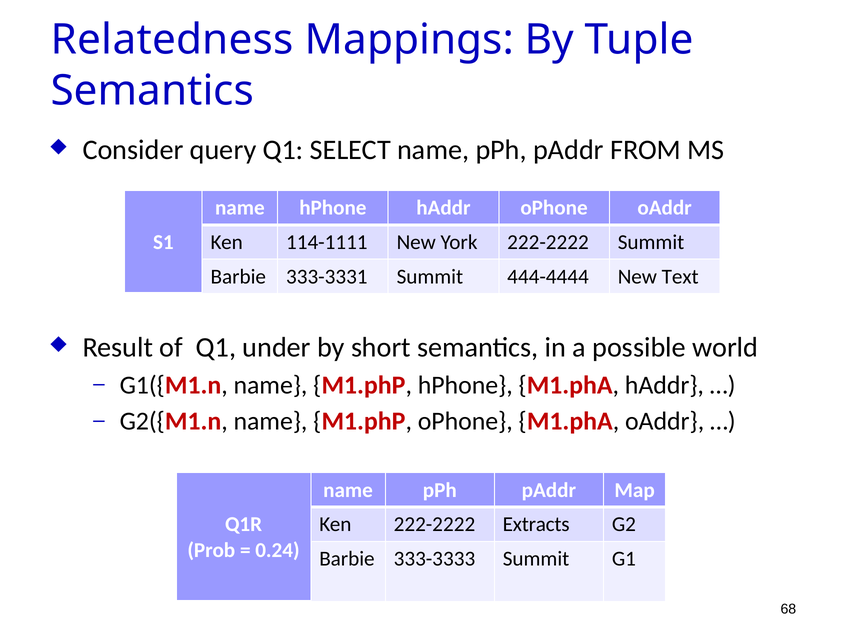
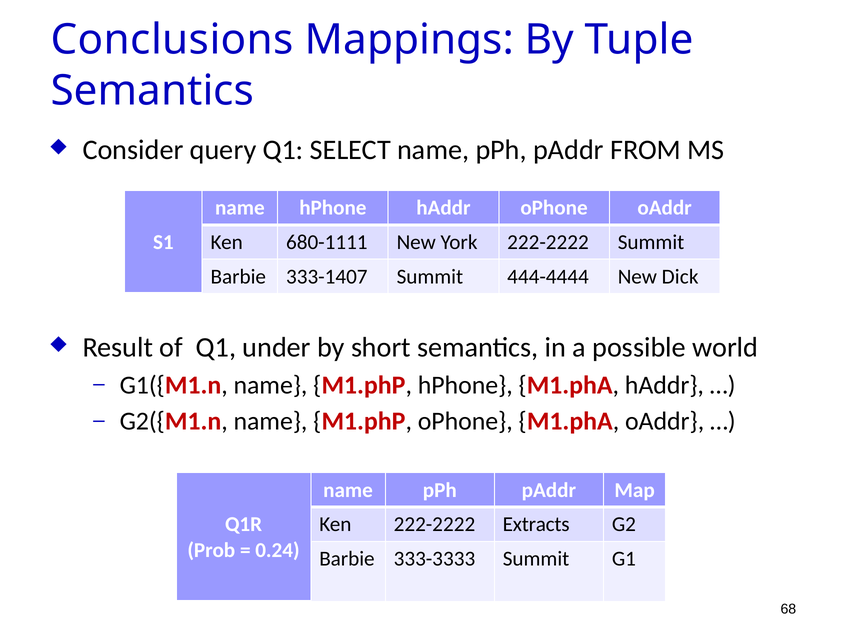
Relatedness: Relatedness -> Conclusions
114-1111: 114-1111 -> 680-1111
333-3331: 333-3331 -> 333-1407
Text: Text -> Dick
